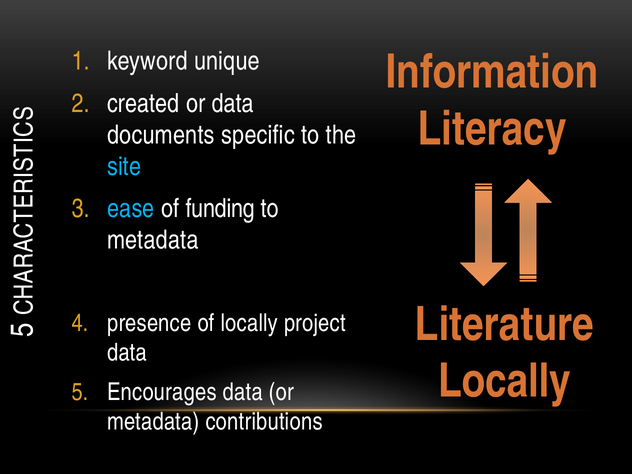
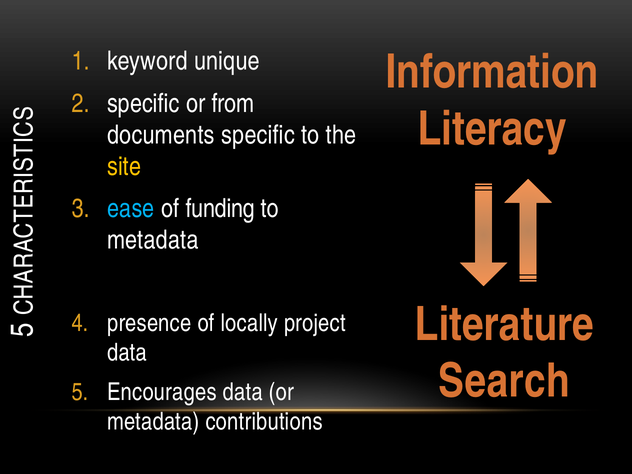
created at (143, 103): created -> specific
or data: data -> from
site colour: light blue -> yellow
Locally at (505, 381): Locally -> Search
